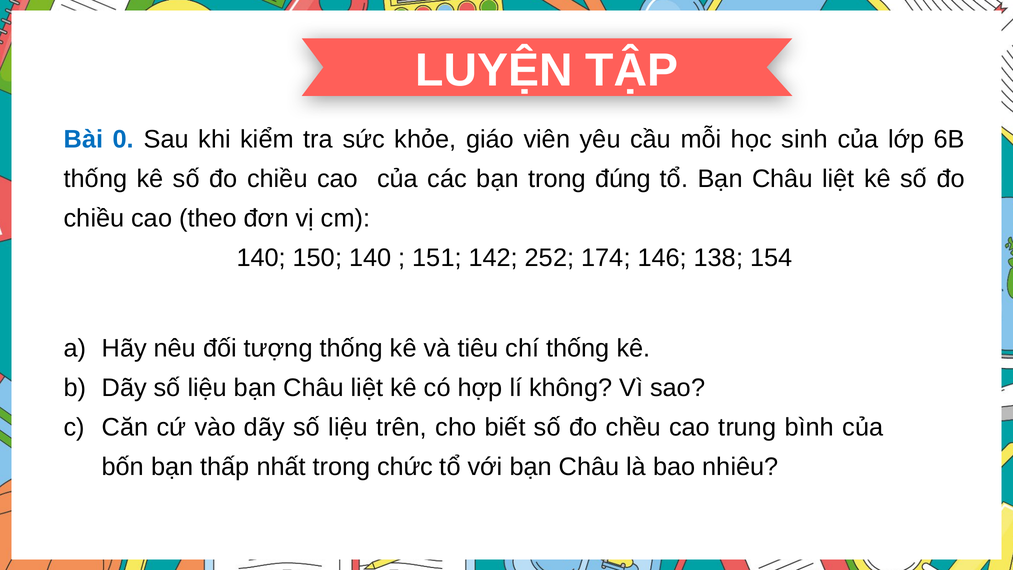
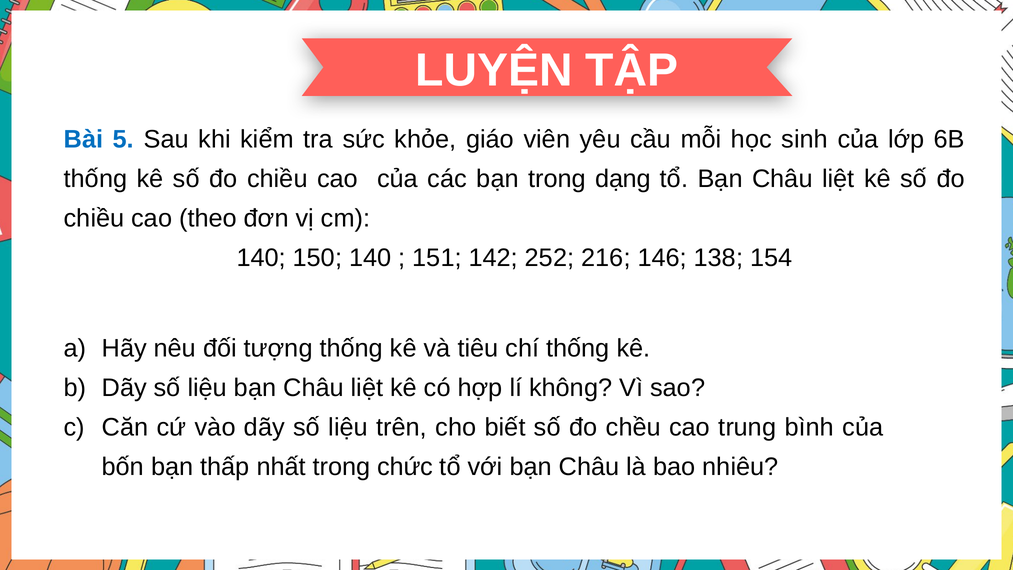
0: 0 -> 5
đúng: đúng -> dạng
174: 174 -> 216
